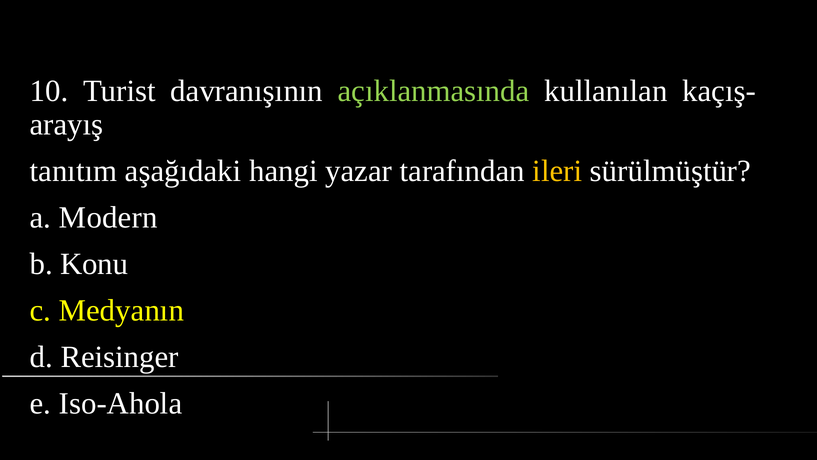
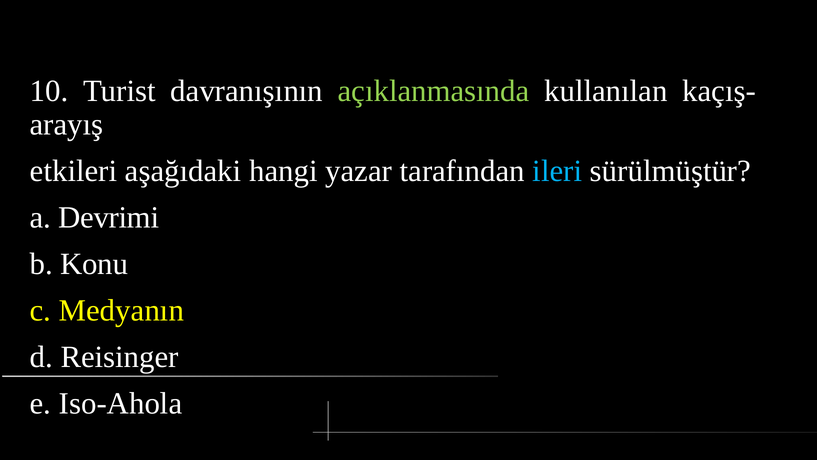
tanıtım: tanıtım -> etkileri
ileri colour: yellow -> light blue
Modern: Modern -> Devrimi
